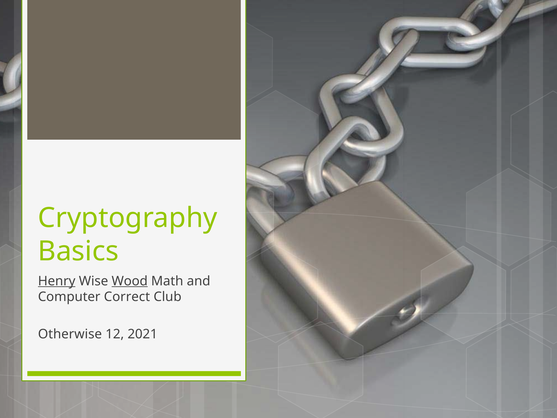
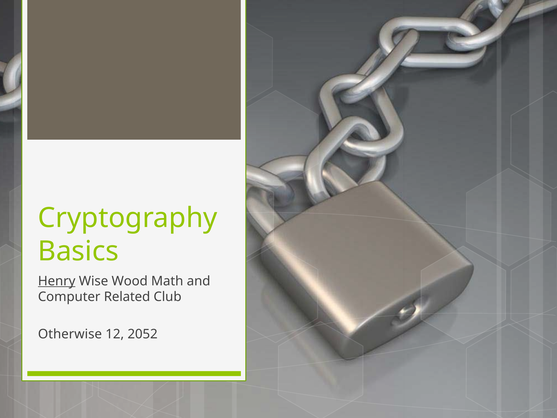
Wood underline: present -> none
Correct: Correct -> Related
2021: 2021 -> 2052
